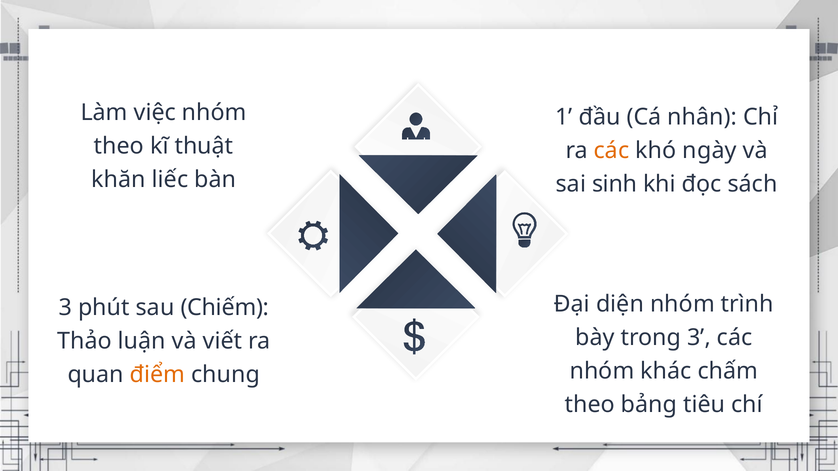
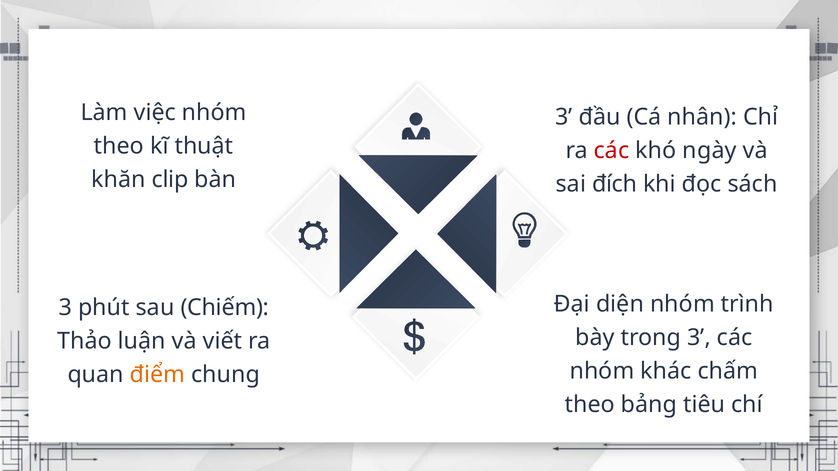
1 at (564, 117): 1 -> 3
các at (612, 151) colour: orange -> red
liếc: liếc -> clip
sinh: sinh -> đích
